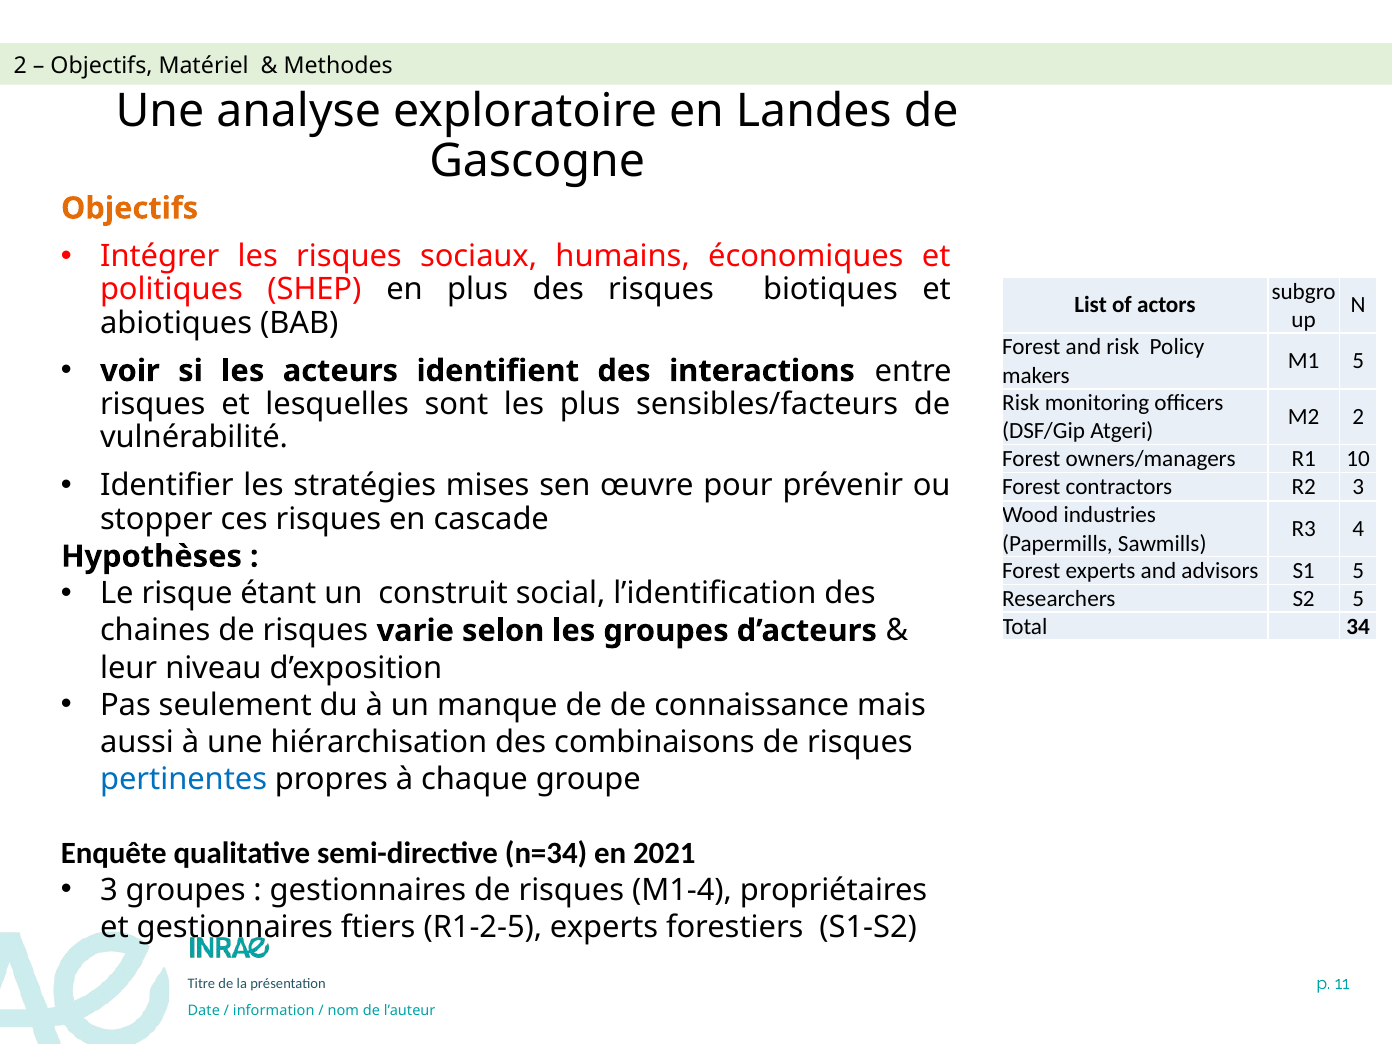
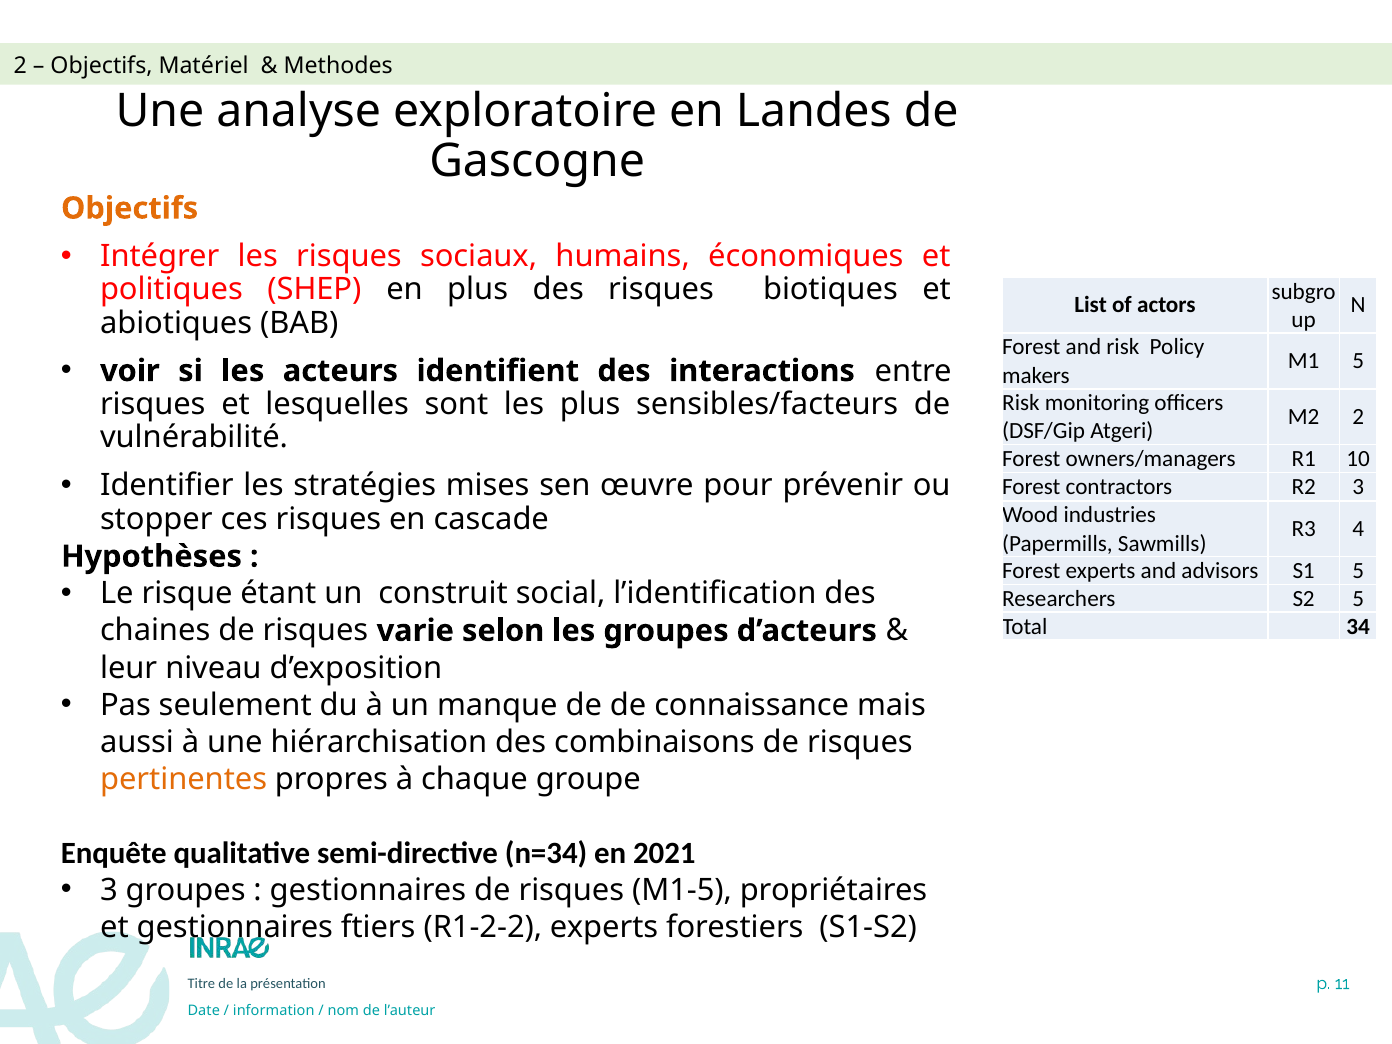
pertinentes colour: blue -> orange
M1-4: M1-4 -> M1-5
R1-2-5: R1-2-5 -> R1-2-2
